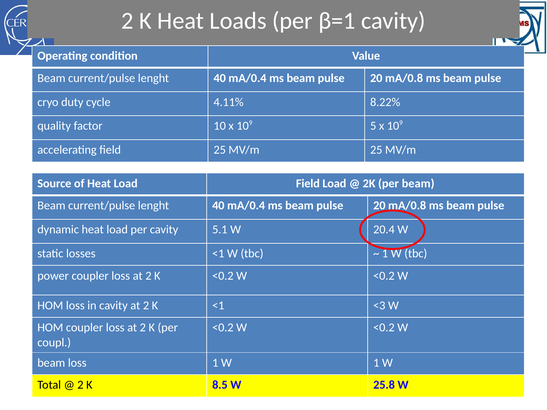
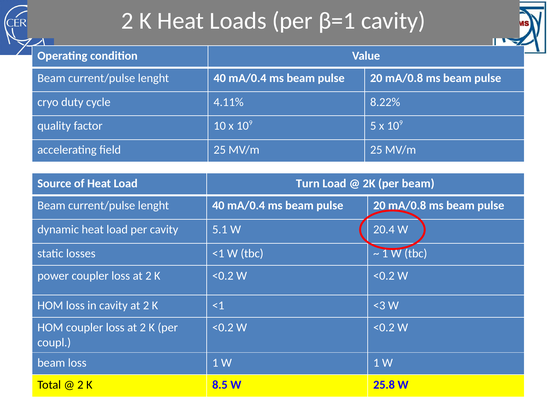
Load Field: Field -> Turn
